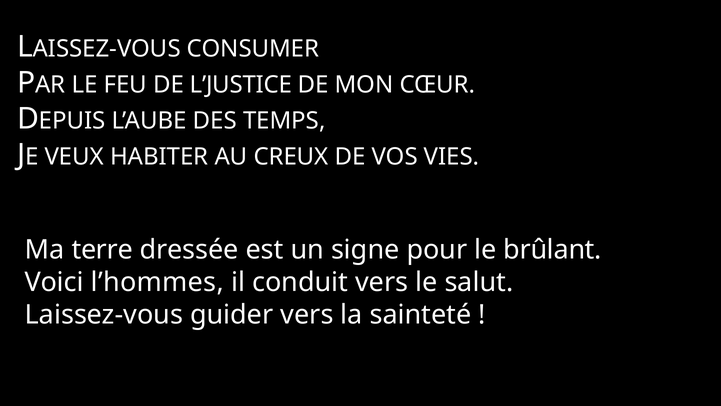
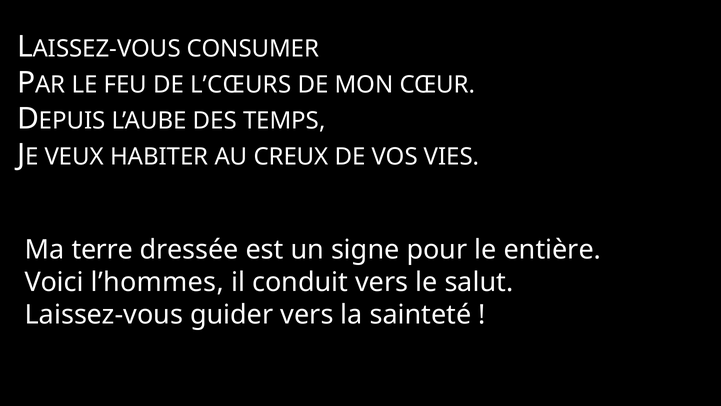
L’JUSTICE: L’JUSTICE -> L’CŒURS
brûlant: brûlant -> entière
